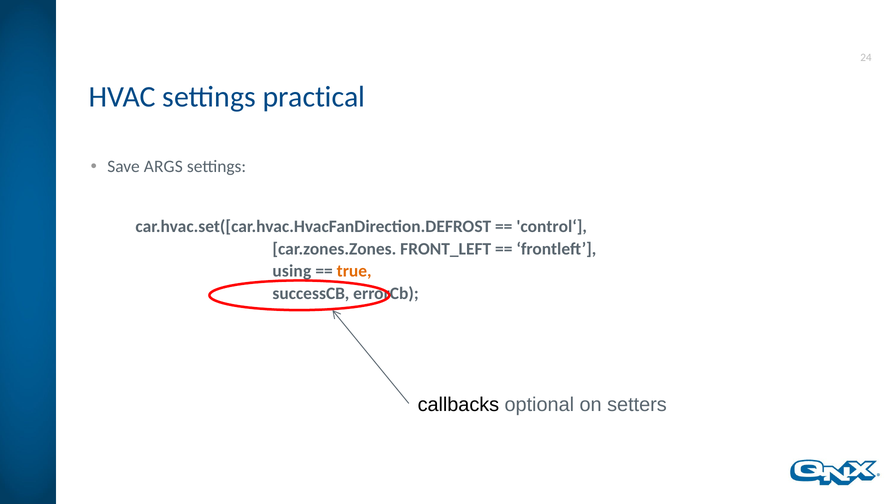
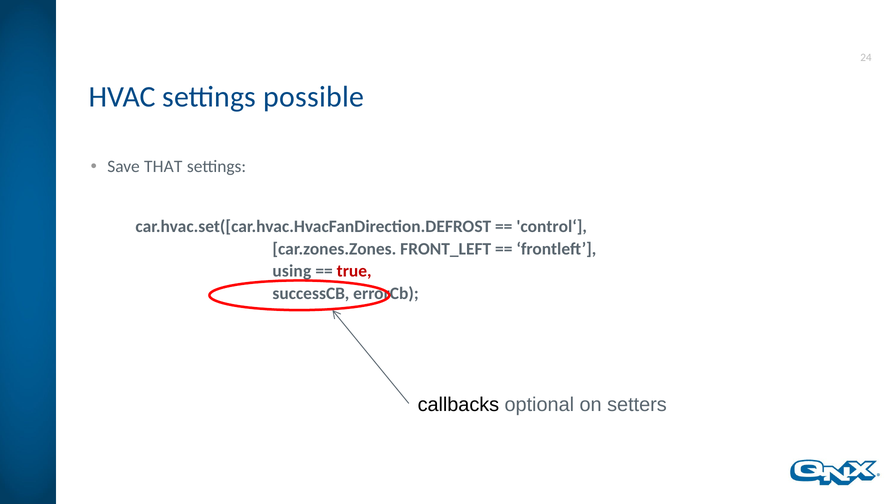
practical: practical -> possible
ARGS: ARGS -> THAT
true colour: orange -> red
